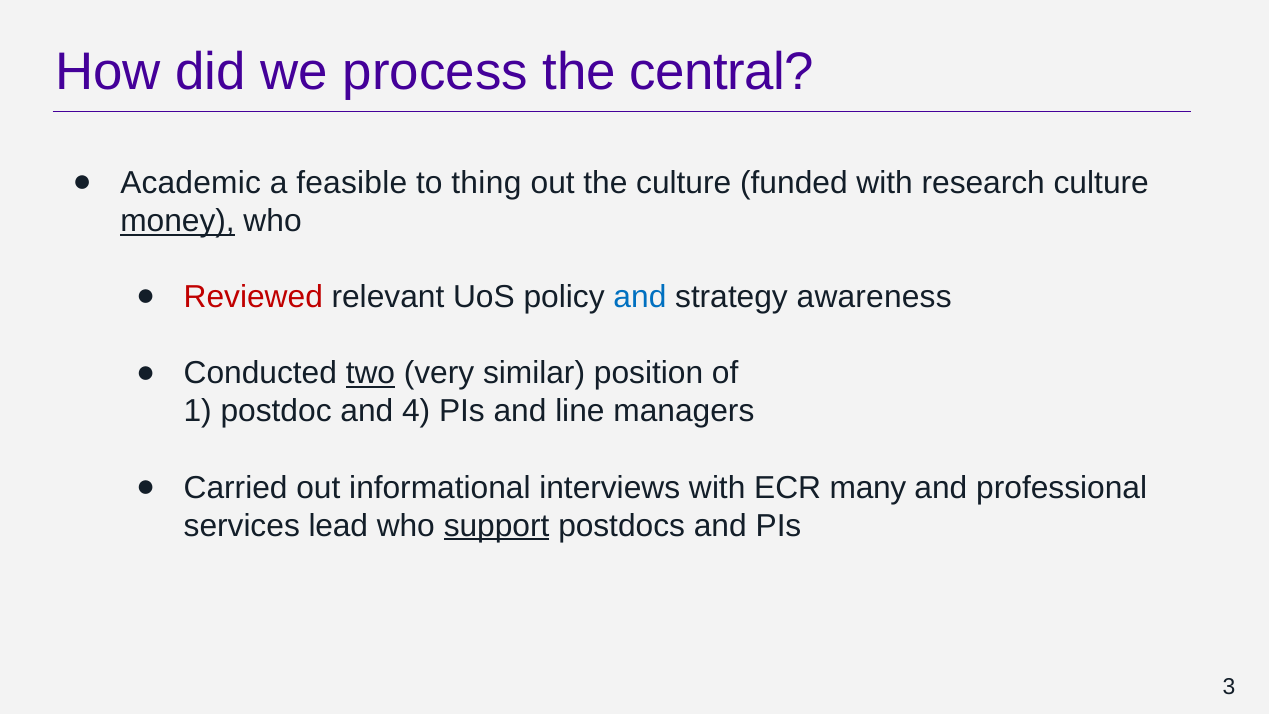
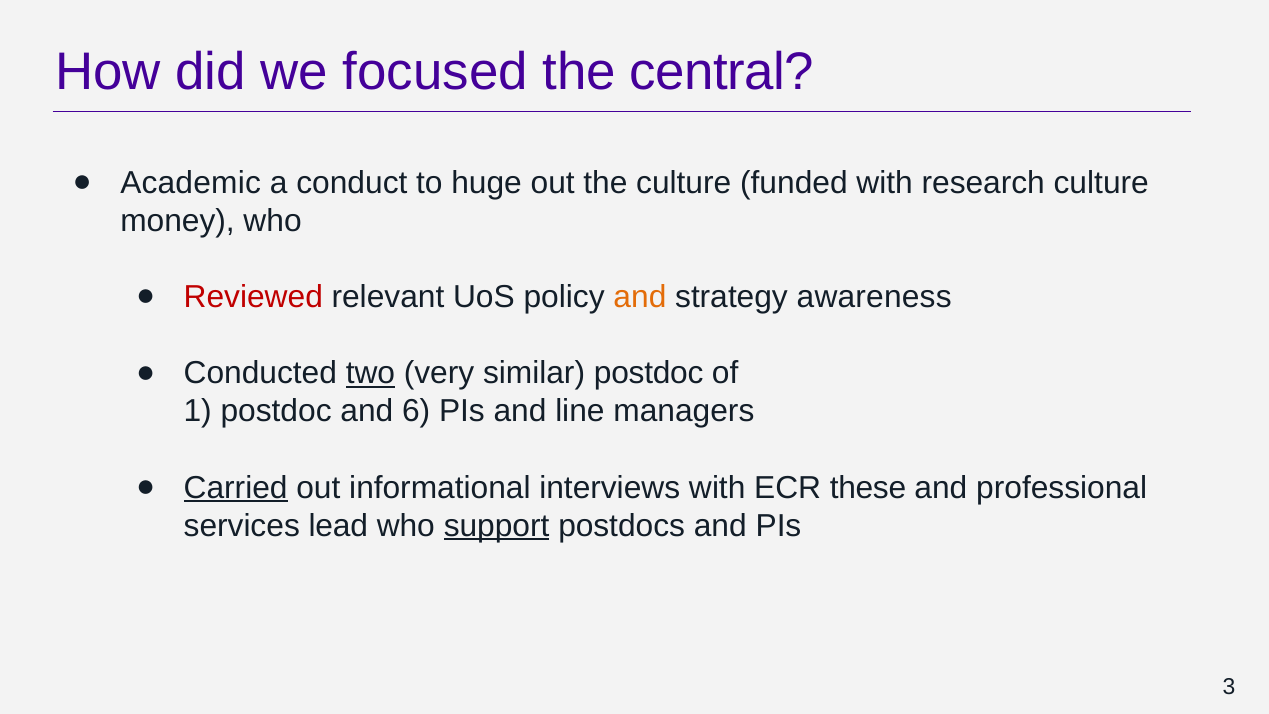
process: process -> focused
feasible: feasible -> conduct
thing: thing -> huge
money underline: present -> none
and at (640, 297) colour: blue -> orange
similar position: position -> postdoc
4: 4 -> 6
Carried underline: none -> present
many: many -> these
